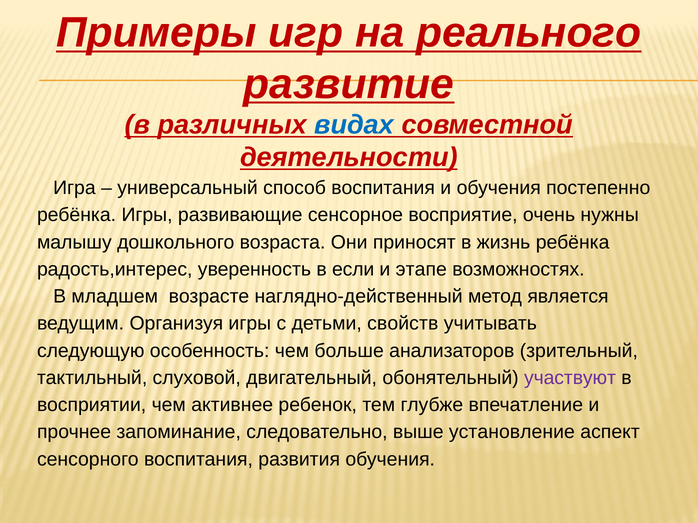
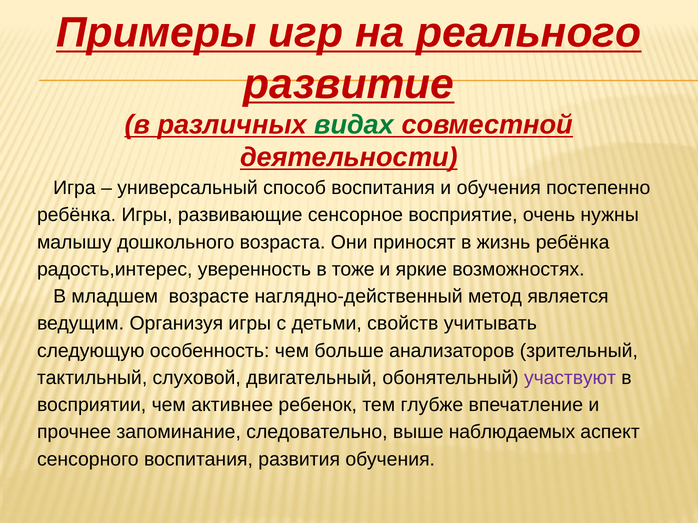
видах colour: blue -> green
если: если -> тоже
этапе: этапе -> яркие
установление: установление -> наблюдаемых
